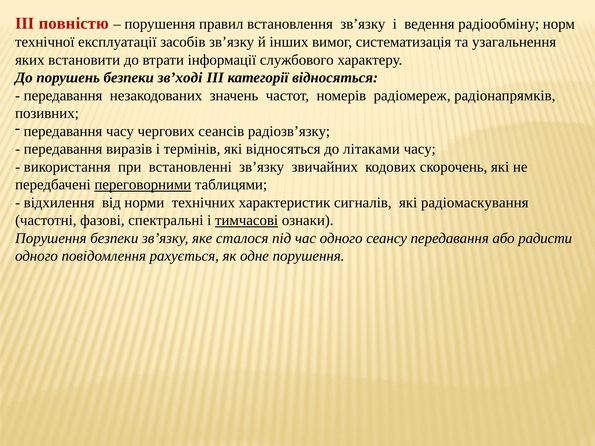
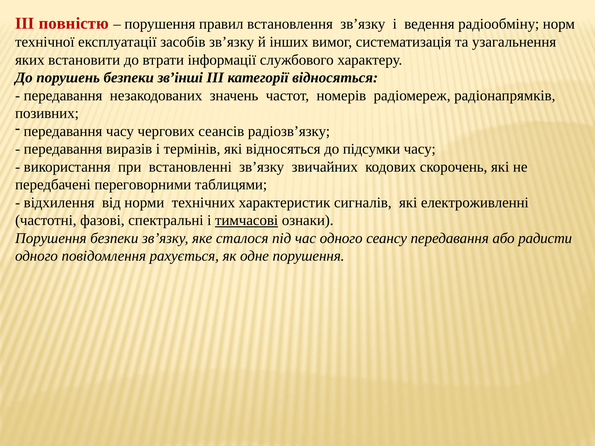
зв’ході: зв’ході -> зв’інші
літаками: літаками -> підсумки
переговорними underline: present -> none
радіомаскування: радіомаскування -> електроживленні
